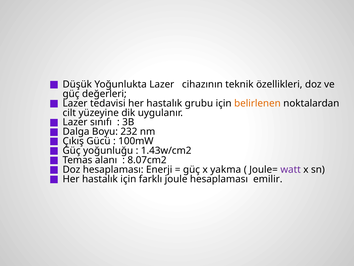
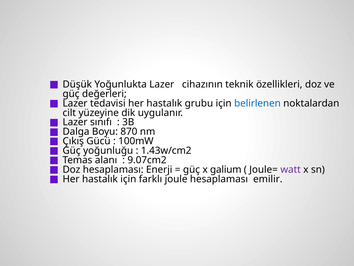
belirlenen colour: orange -> blue
232: 232 -> 870
8.07cm2: 8.07cm2 -> 9.07cm2
yakma: yakma -> galium
